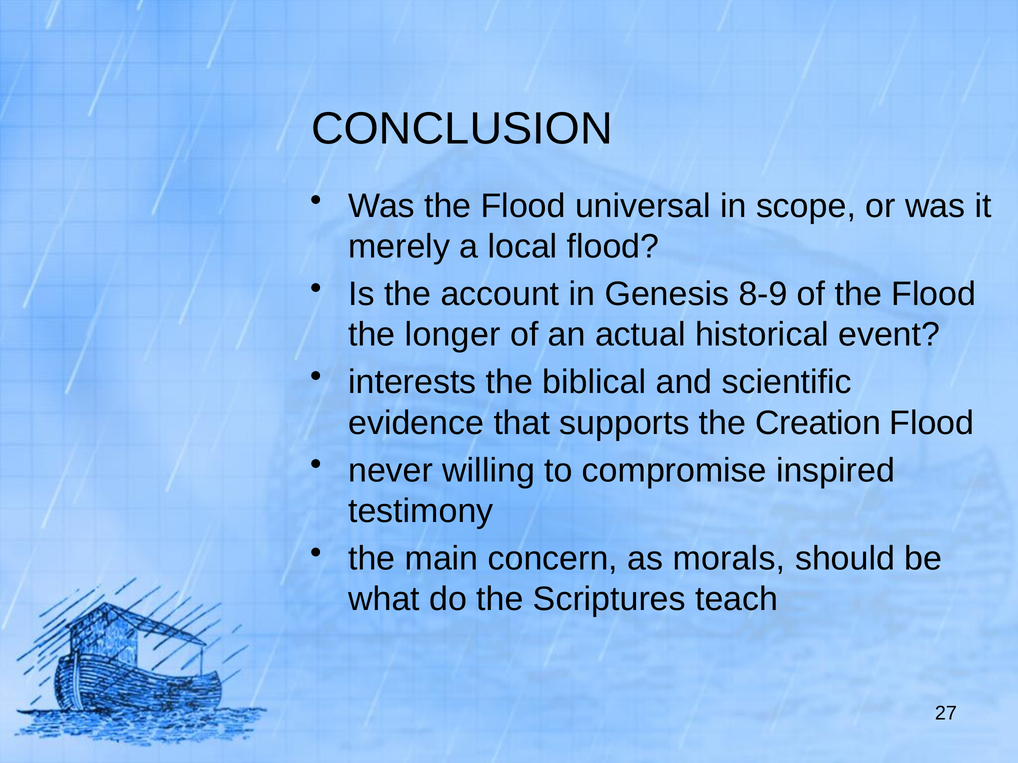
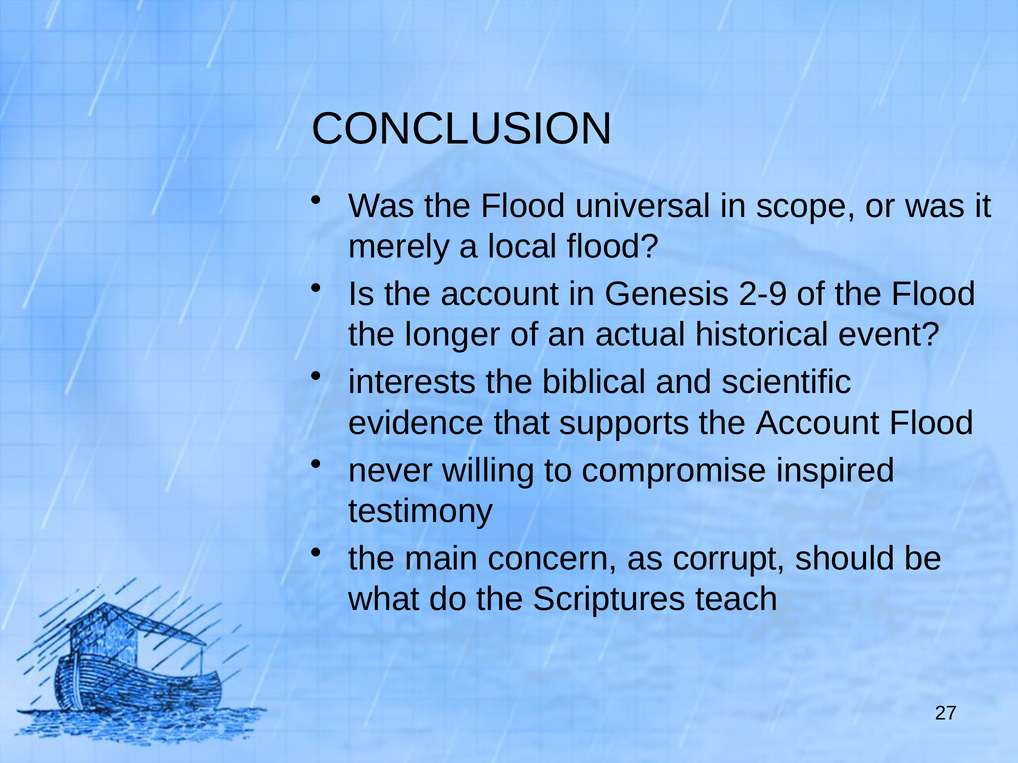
8-9: 8-9 -> 2-9
supports the Creation: Creation -> Account
morals: morals -> corrupt
